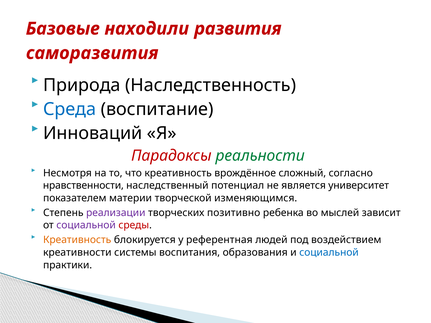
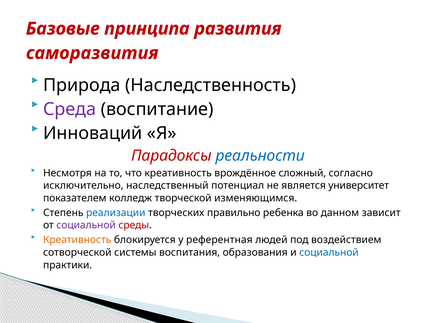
находили: находили -> принципа
Среда colour: blue -> purple
реальности colour: green -> blue
нравственности: нравственности -> исключительно
материи: материи -> колледж
реализации colour: purple -> blue
позитивно: позитивно -> правильно
мыслей: мыслей -> данном
креативности: креативности -> сотворческой
